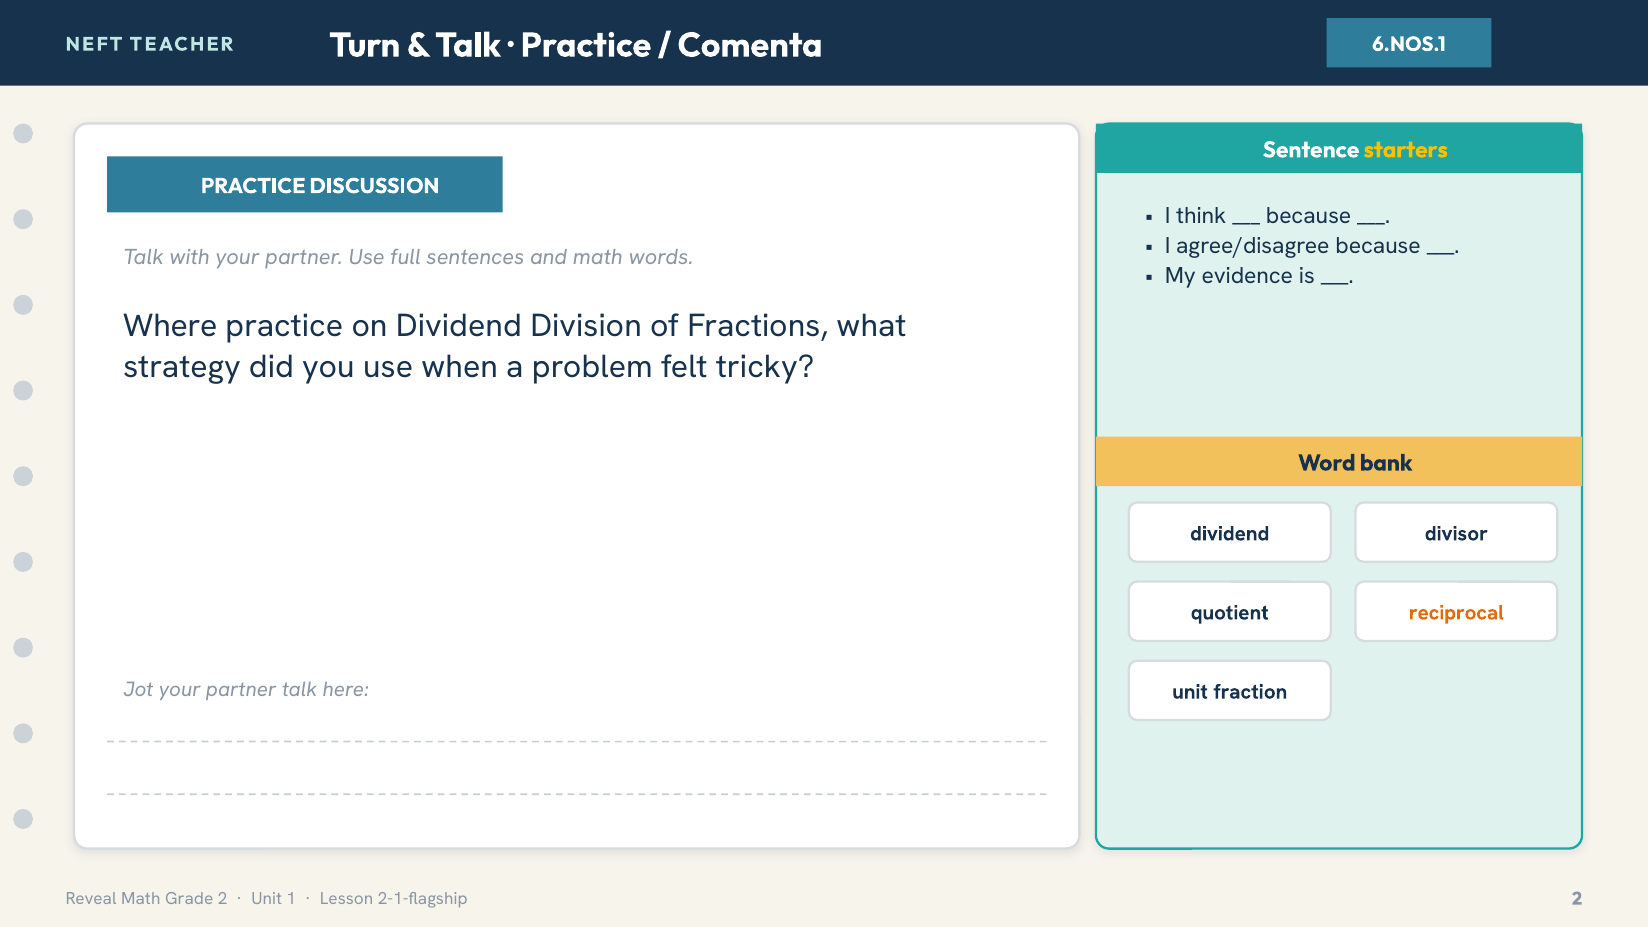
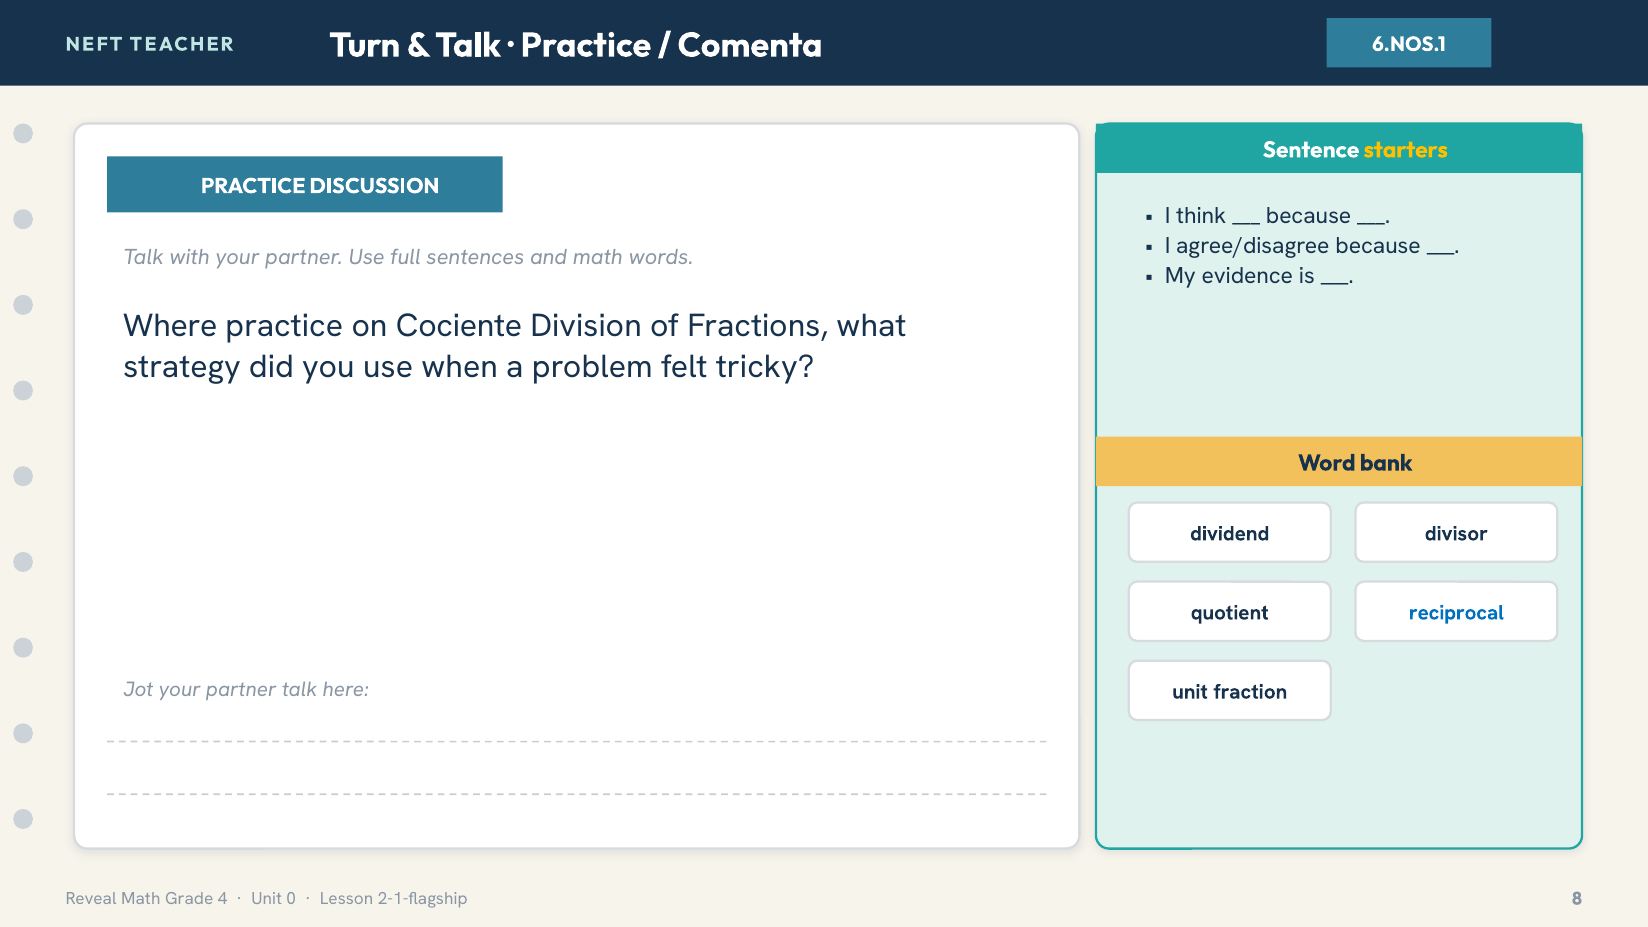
on Dividend: Dividend -> Cociente
reciprocal colour: orange -> blue
Grade 2: 2 -> 4
1: 1 -> 0
2-1-flagship 2: 2 -> 8
